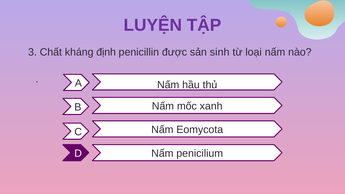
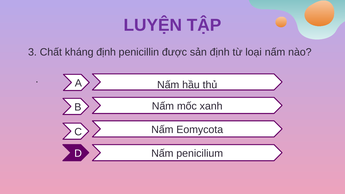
sản sinh: sinh -> định
